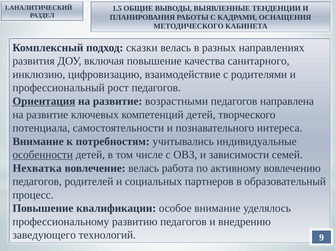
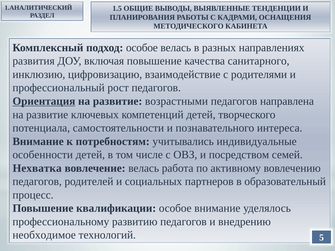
подход сказки: сказки -> особое
особенности underline: present -> none
зависимости: зависимости -> посредством
заведующего: заведующего -> необходимое
9: 9 -> 5
